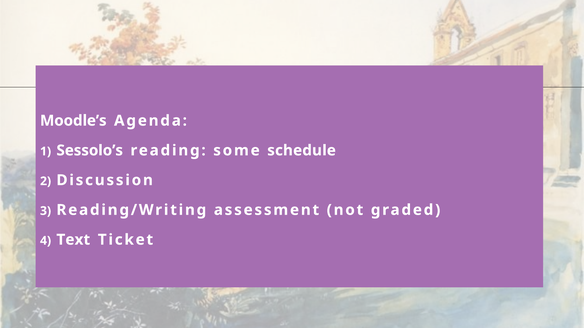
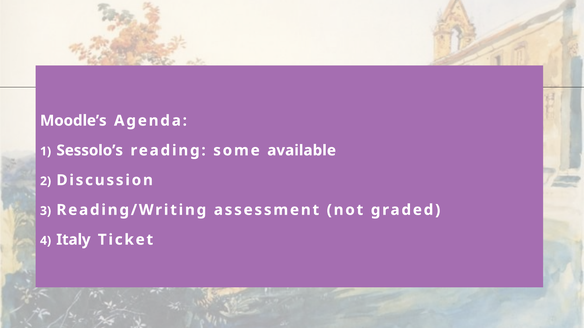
schedule: schedule -> available
Text: Text -> Italy
